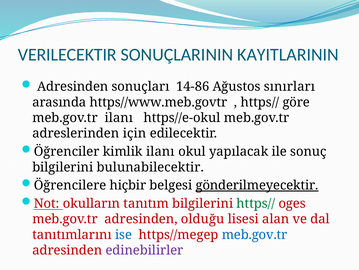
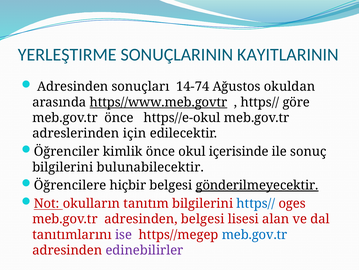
VERILECEKTIR: VERILECEKTIR -> YERLEŞTIRME
14-86: 14-86 -> 14-74
sınırları: sınırları -> okuldan
https//www.meb.govtr underline: none -> present
meb.gov.tr ilanı: ilanı -> önce
kimlik ilanı: ilanı -> önce
yapılacak: yapılacak -> içerisinde
https// at (256, 203) colour: green -> blue
adresinden olduğu: olduğu -> belgesi
ise colour: blue -> purple
